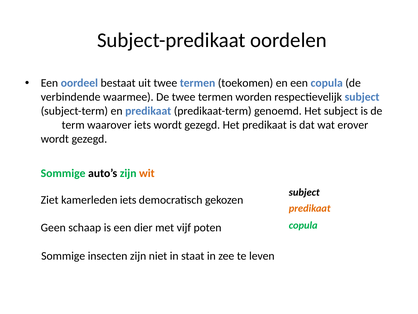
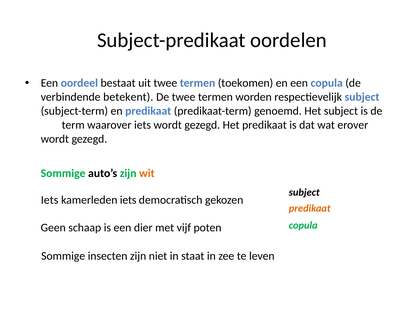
waarmee: waarmee -> betekent
Ziet at (50, 200): Ziet -> Iets
